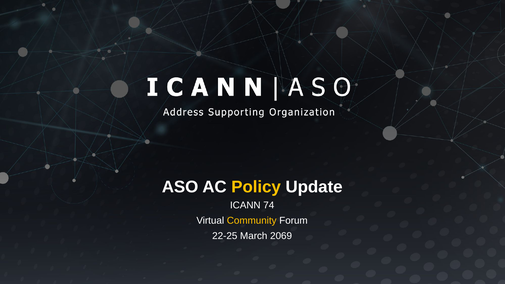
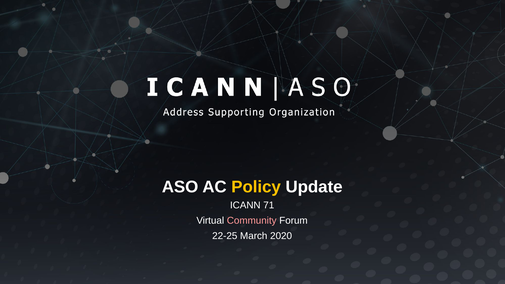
74: 74 -> 71
Community colour: yellow -> pink
2069: 2069 -> 2020
